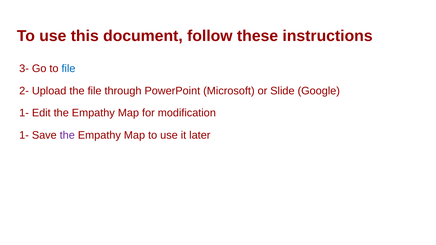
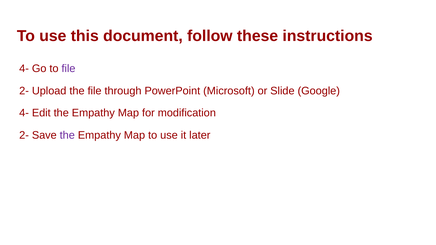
3- at (24, 69): 3- -> 4-
file at (68, 69) colour: blue -> purple
1- at (24, 113): 1- -> 4-
1- at (24, 135): 1- -> 2-
